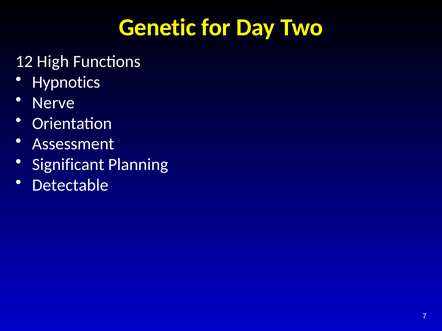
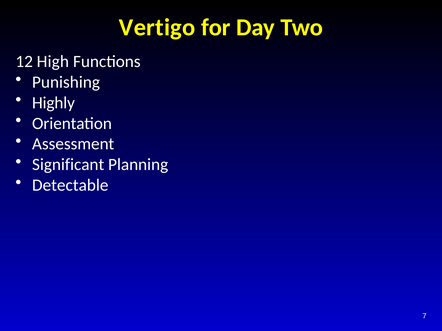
Genetic: Genetic -> Vertigo
Hypnotics: Hypnotics -> Punishing
Nerve: Nerve -> Highly
